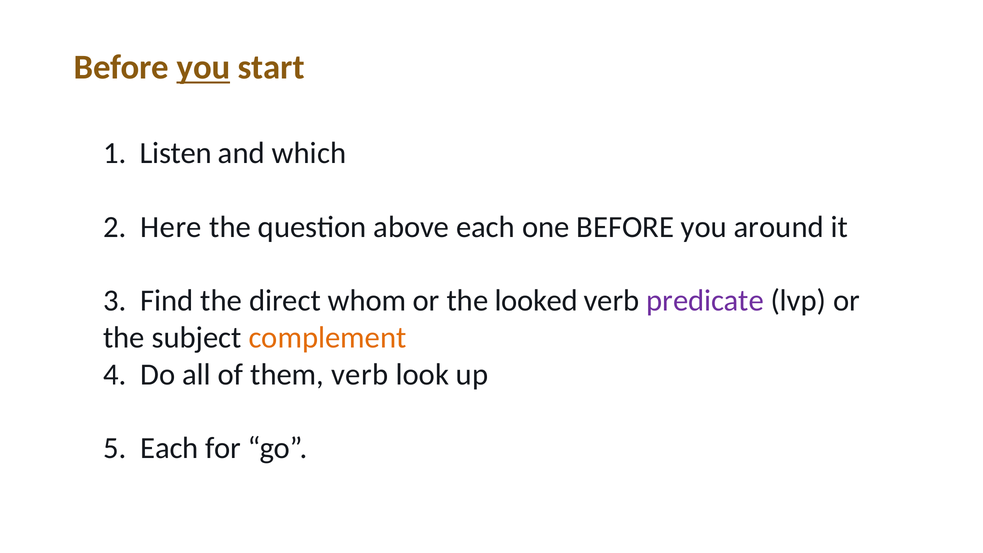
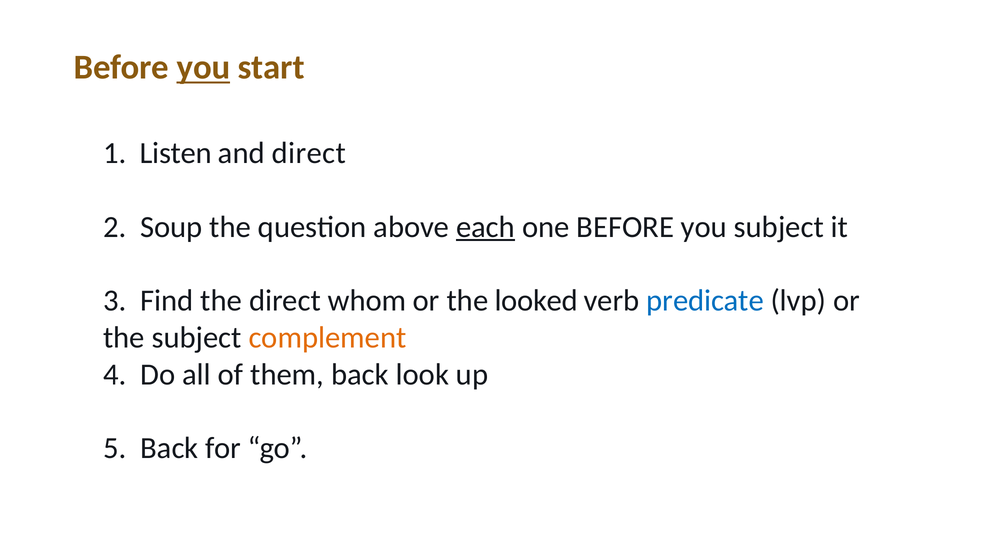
and which: which -> direct
Here: Here -> Soup
each at (486, 227) underline: none -> present
you around: around -> subject
predicate colour: purple -> blue
them verb: verb -> back
5 Each: Each -> Back
